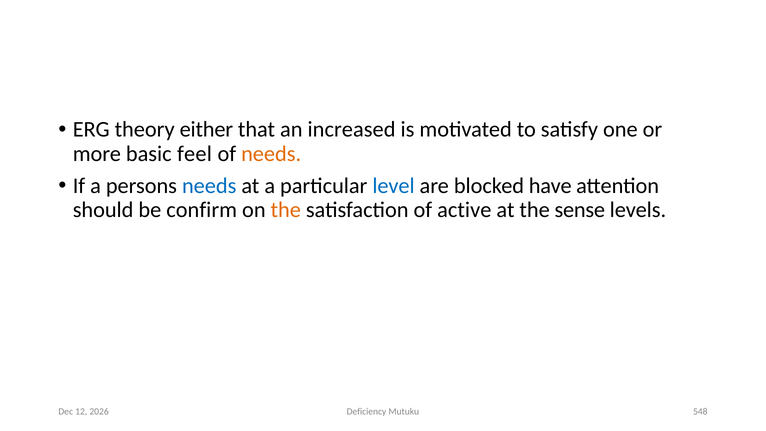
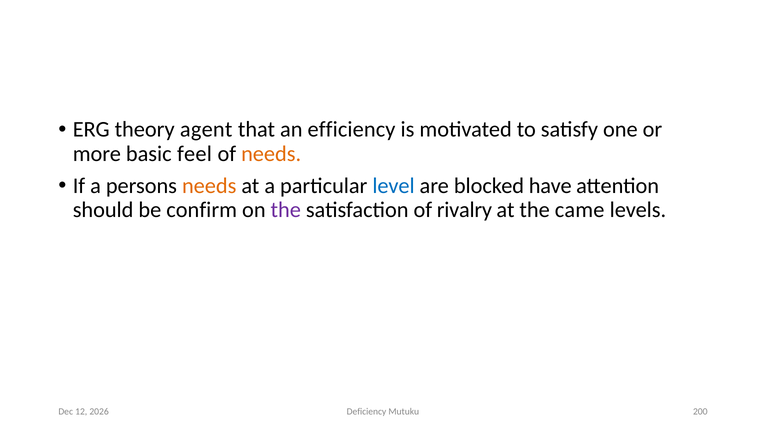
either: either -> agent
increased: increased -> efficiency
needs at (209, 186) colour: blue -> orange
the at (286, 210) colour: orange -> purple
active: active -> rivalry
sense: sense -> came
548: 548 -> 200
